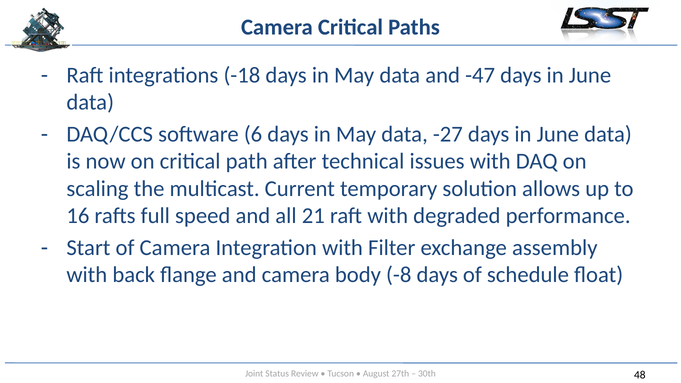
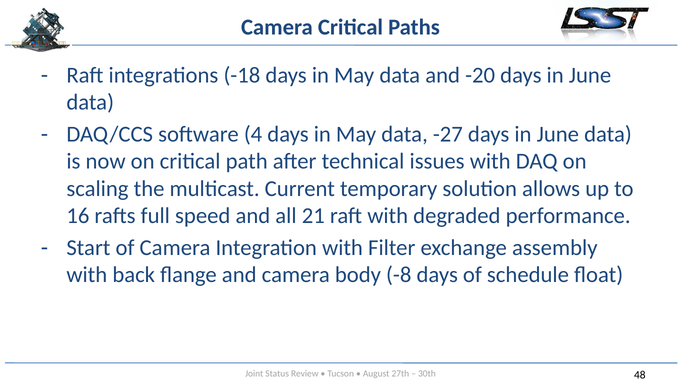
-47: -47 -> -20
6: 6 -> 4
